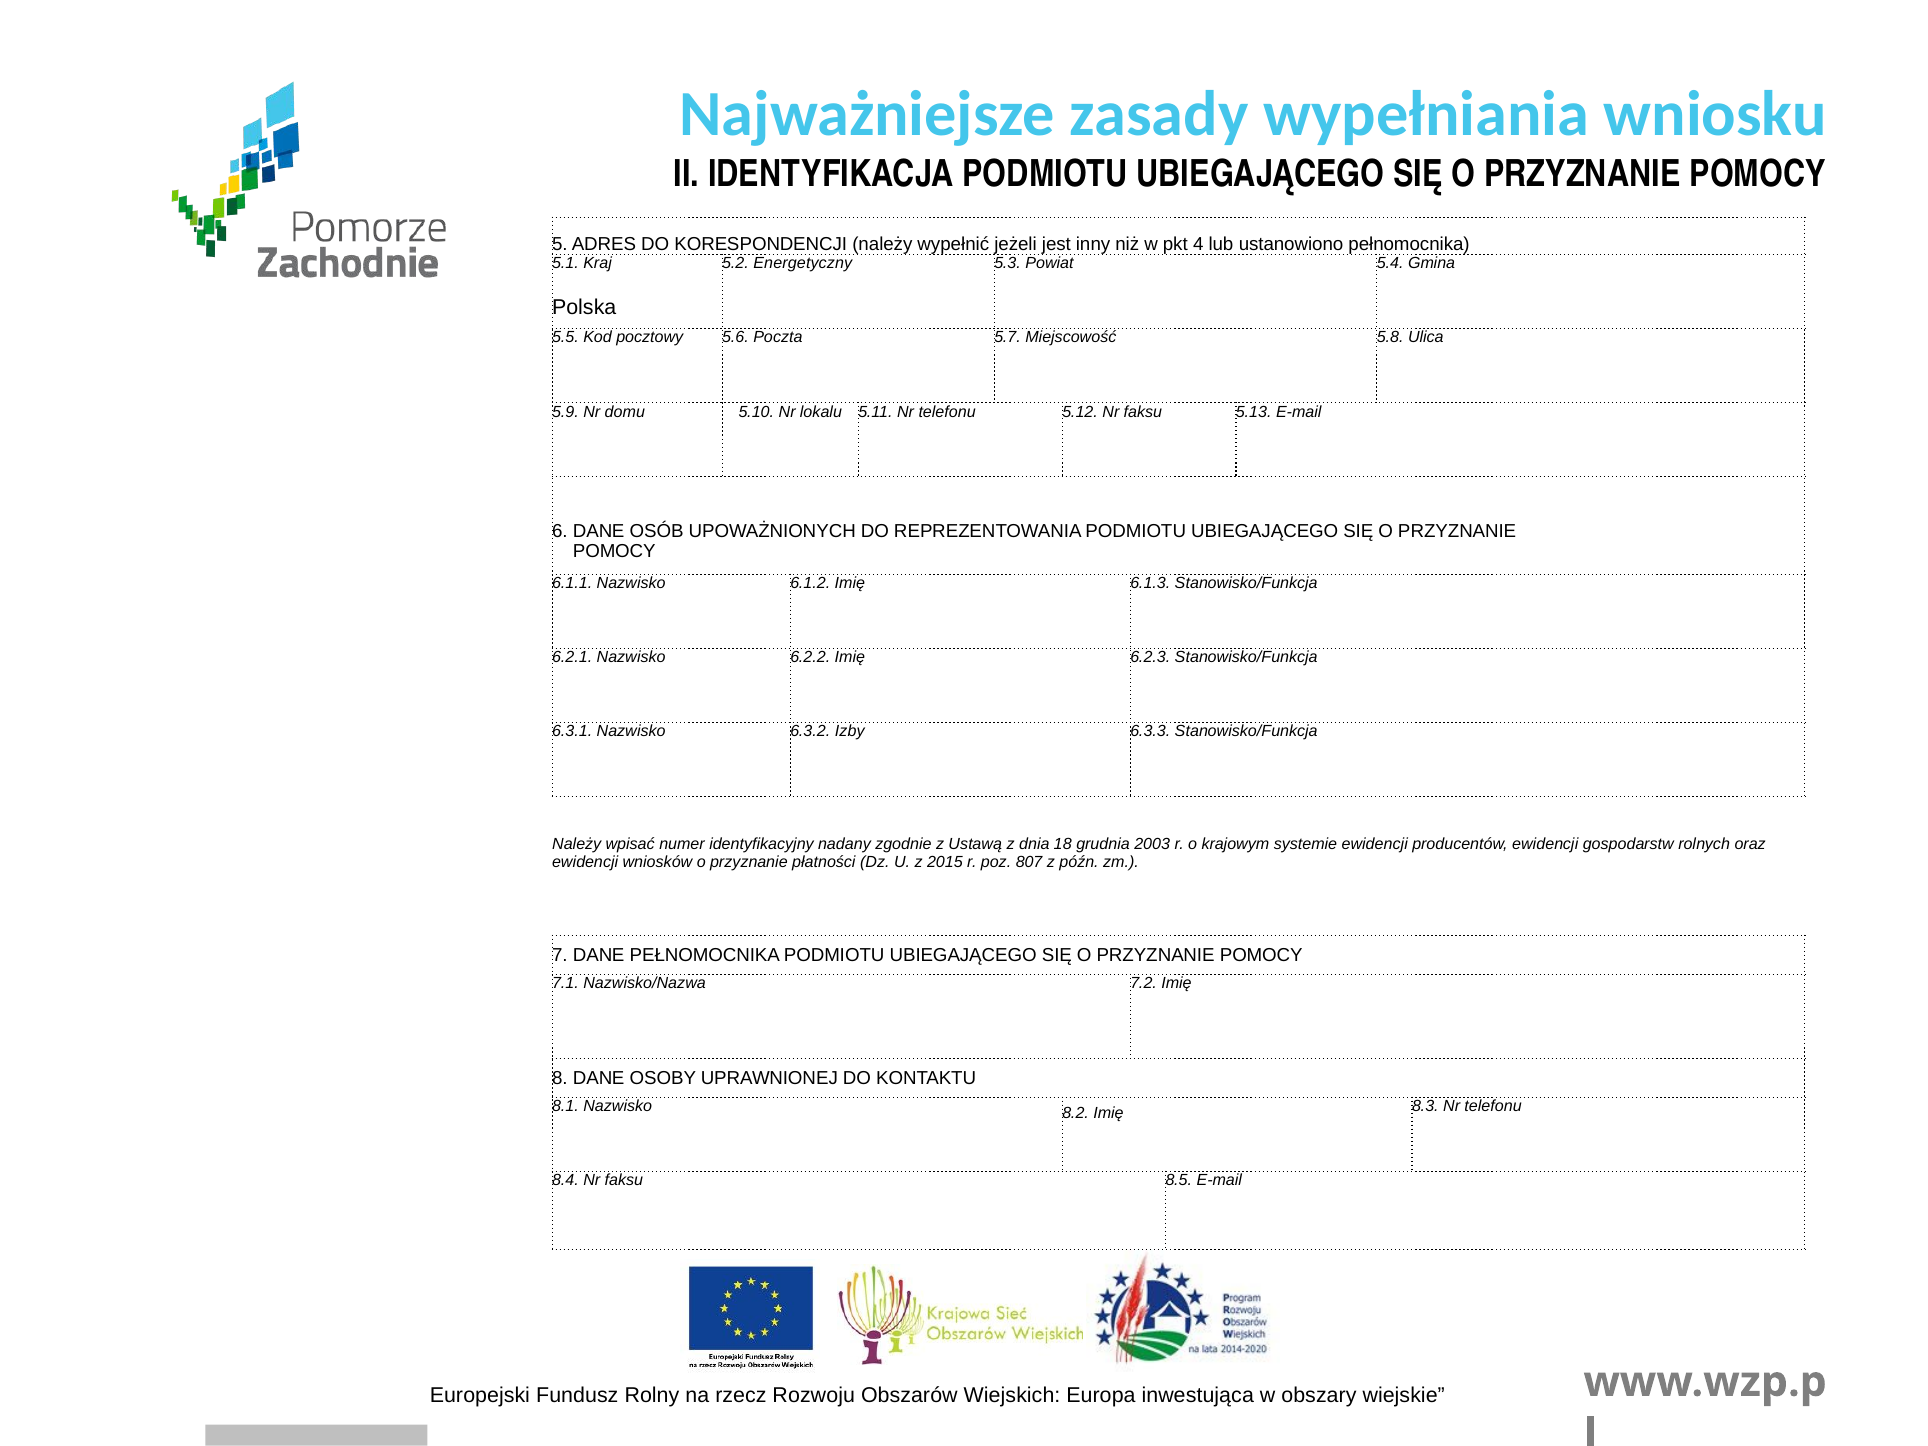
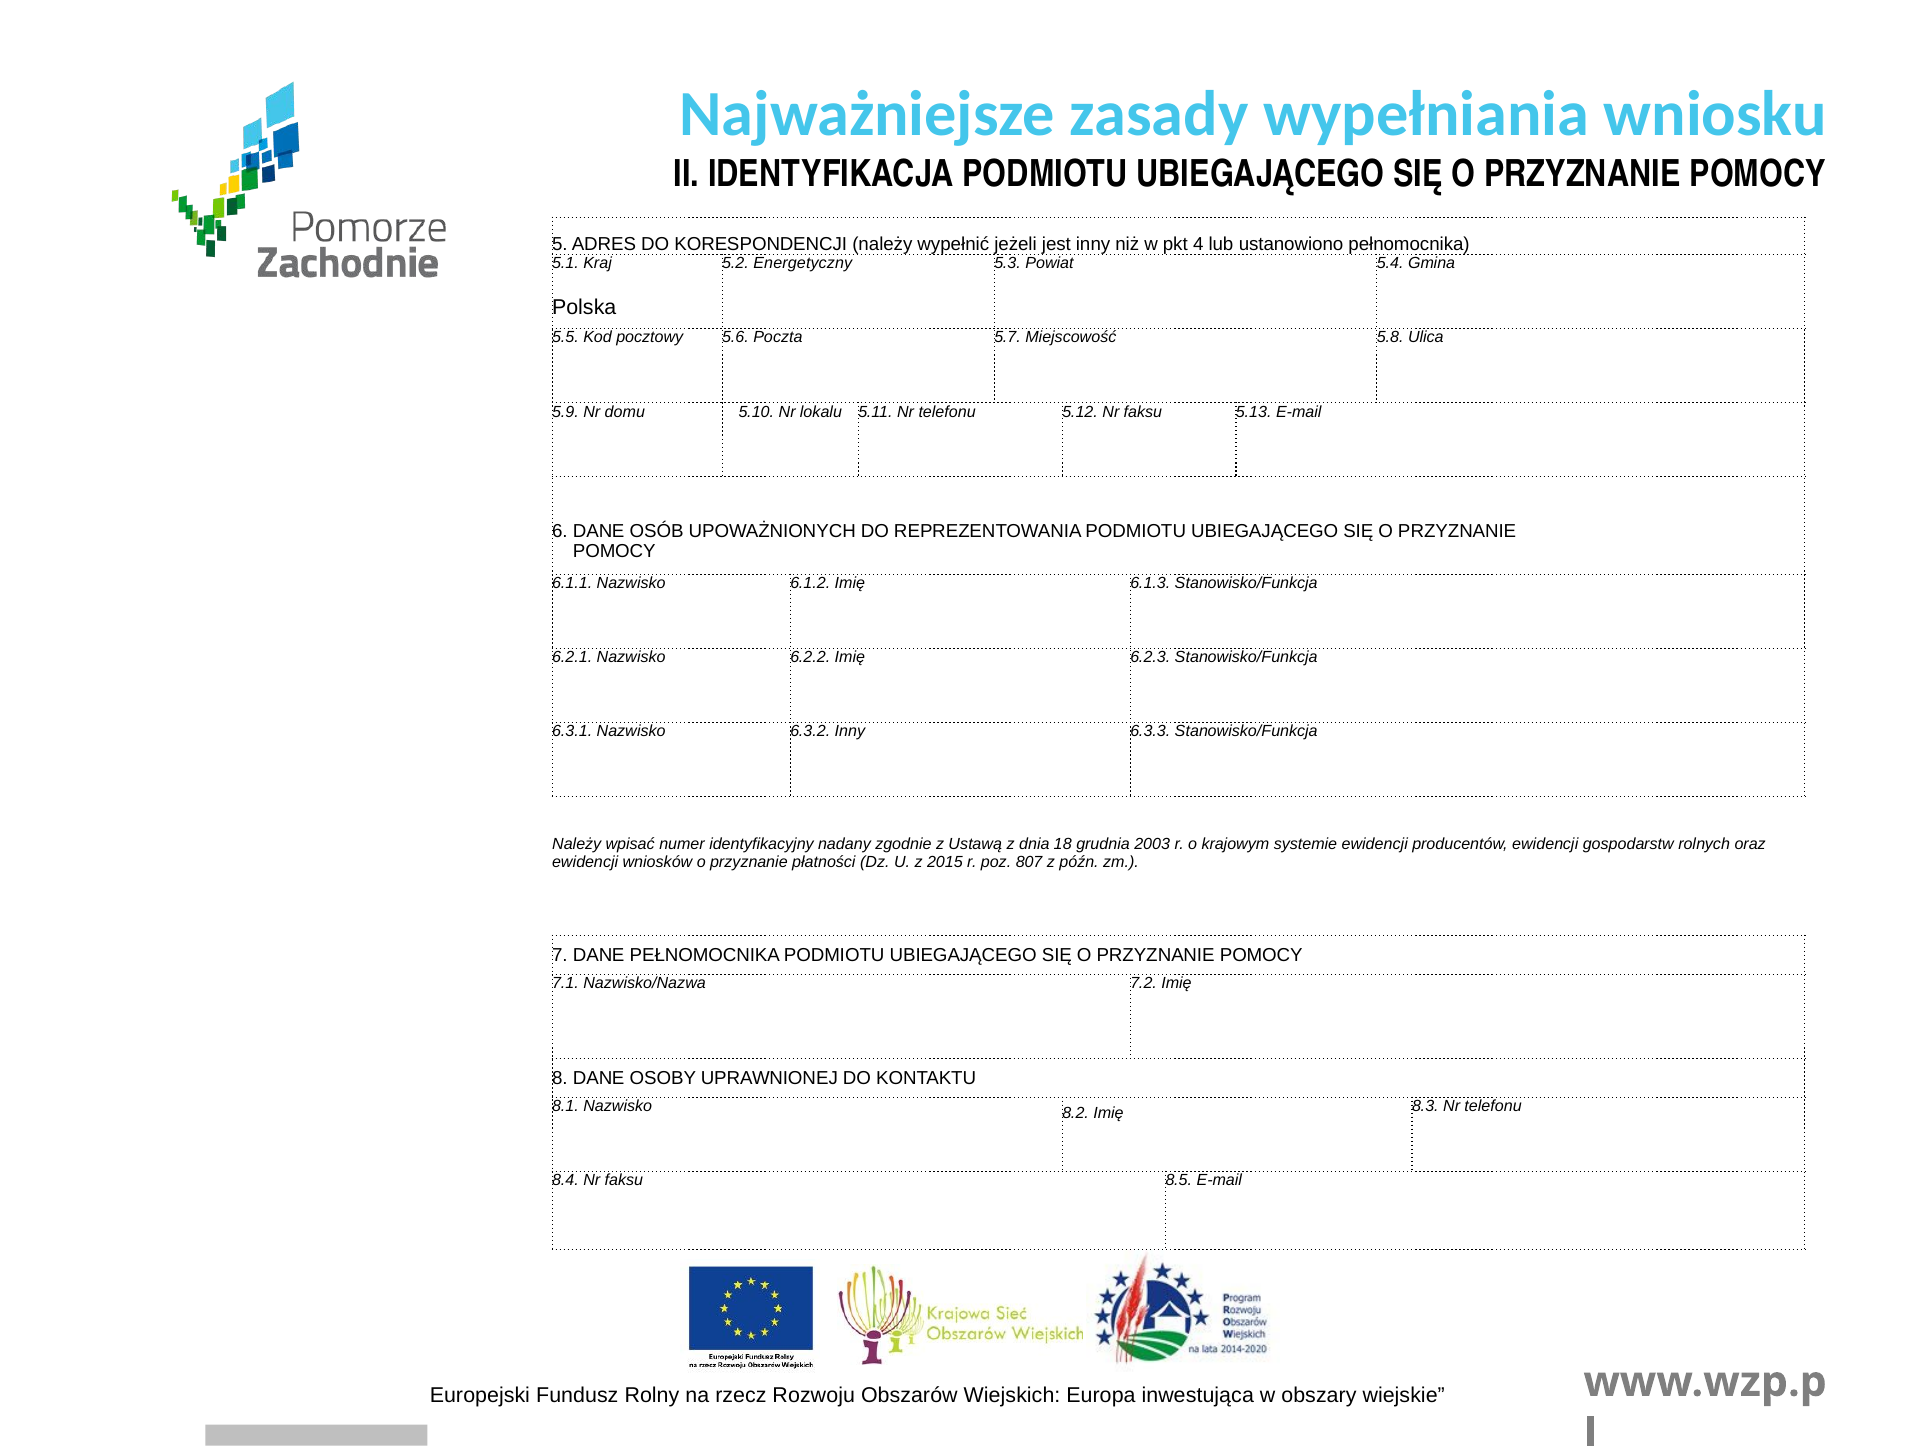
6.3.2 Izby: Izby -> Inny
